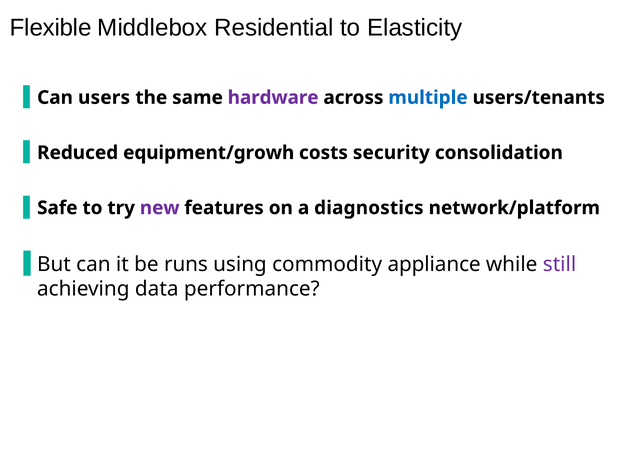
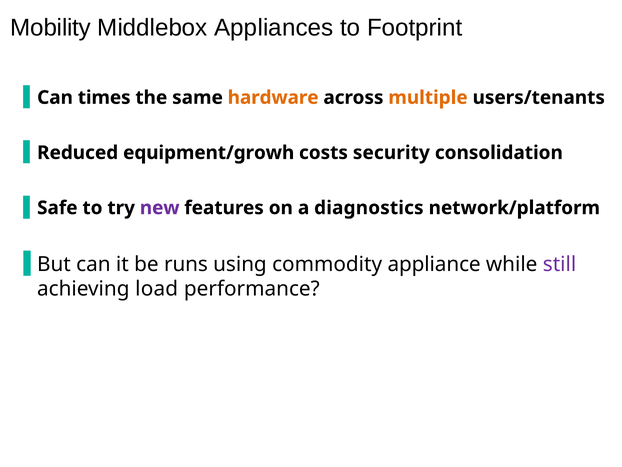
Flexible: Flexible -> Mobility
Residential: Residential -> Appliances
Elasticity: Elasticity -> Footprint
users: users -> times
hardware colour: purple -> orange
multiple colour: blue -> orange
data: data -> load
